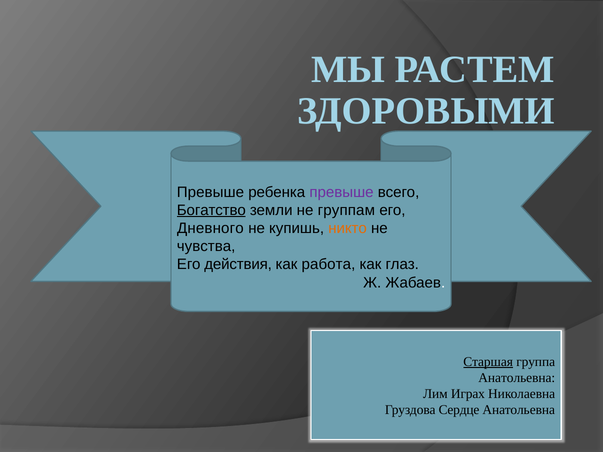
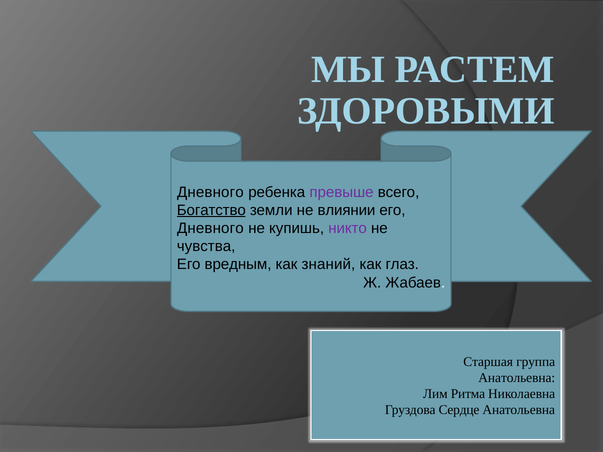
Превыше at (210, 192): Превыше -> Дневного
группам: группам -> влиянии
никто colour: orange -> purple
действия: действия -> вредным
работа: работа -> знаний
Старшая underline: present -> none
Играх: Играх -> Ритма
